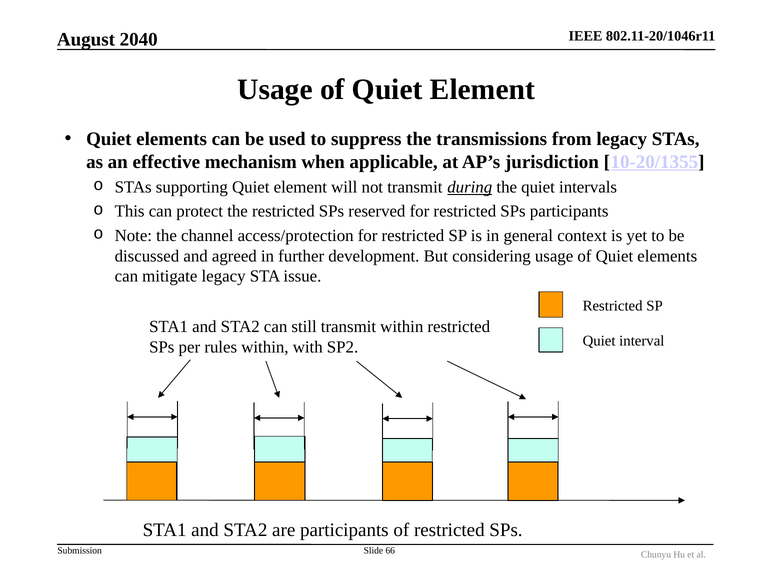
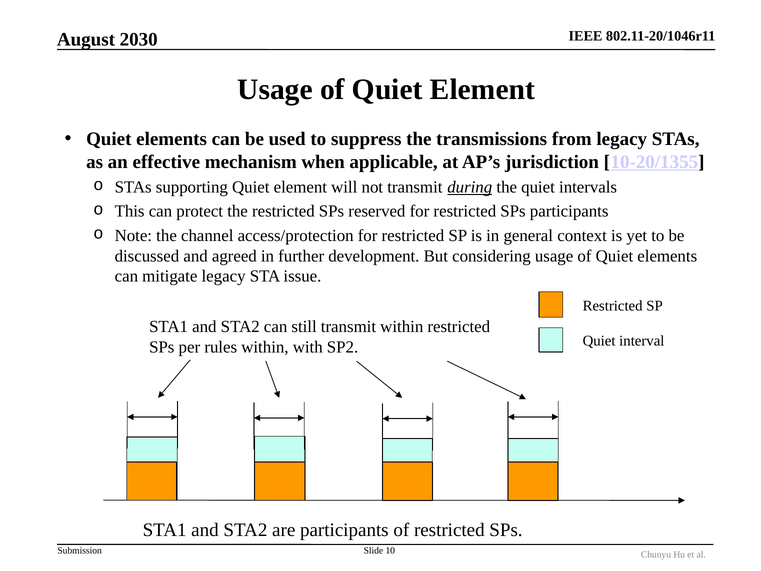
2040: 2040 -> 2030
66: 66 -> 10
